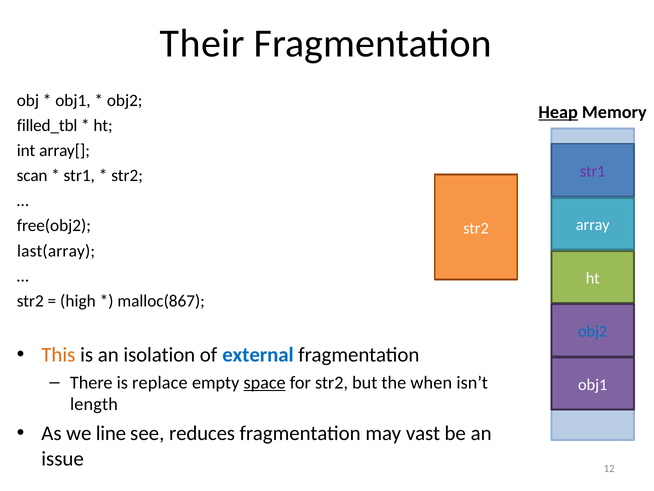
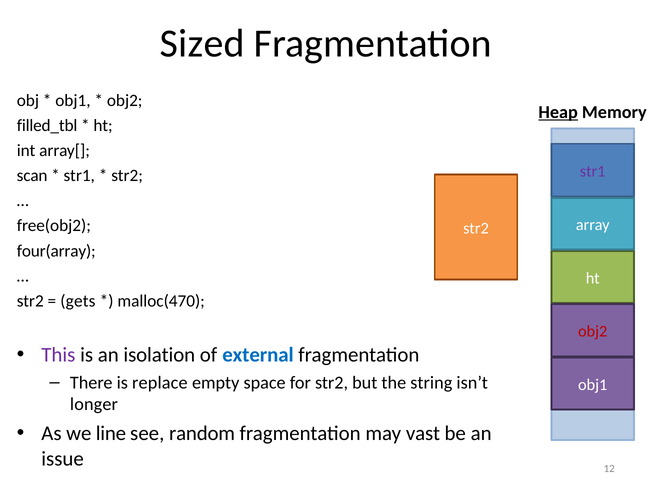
Their: Their -> Sized
last(array: last(array -> four(array
high: high -> gets
malloc(867: malloc(867 -> malloc(470
obj2 at (593, 331) colour: blue -> red
This colour: orange -> purple
space underline: present -> none
when: when -> string
length: length -> longer
reduces: reduces -> random
